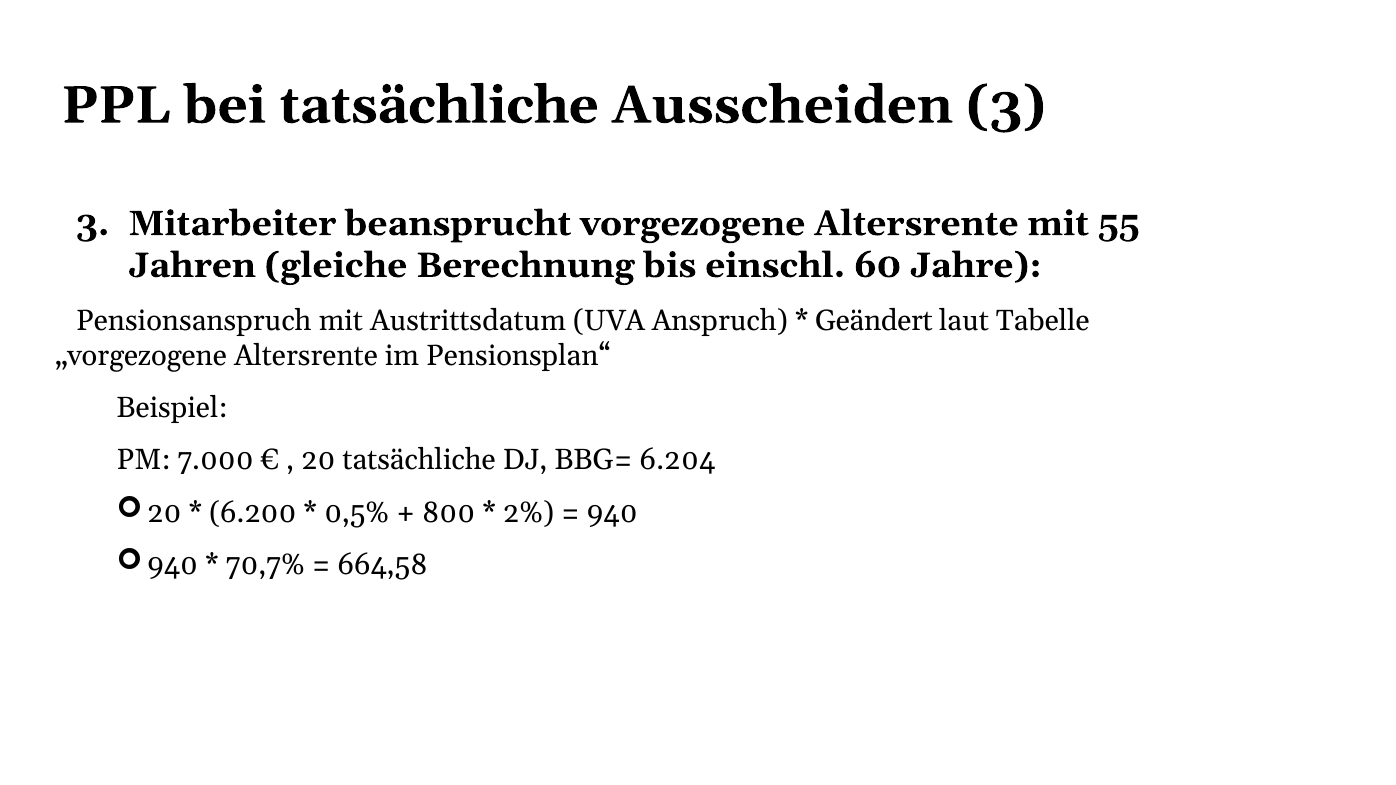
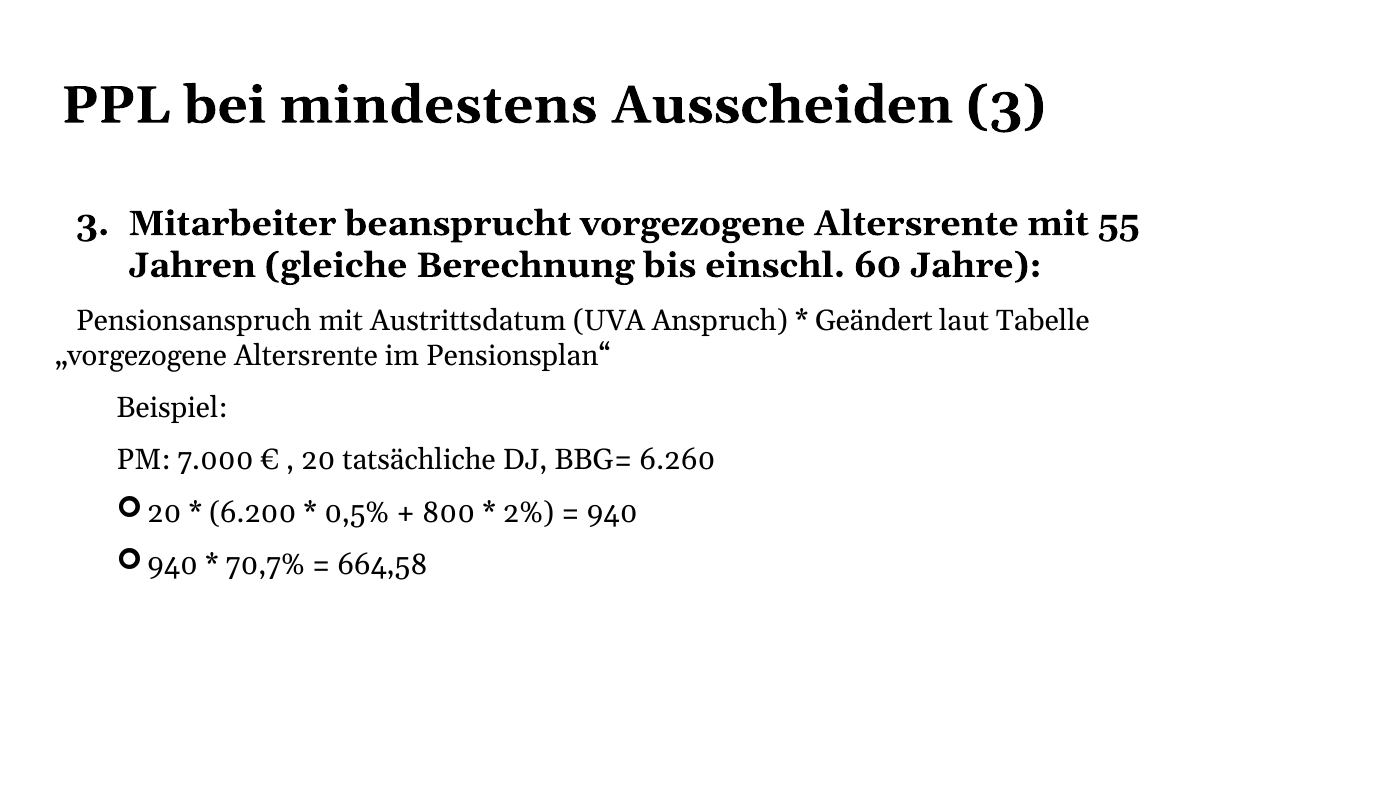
bei tatsächliche: tatsächliche -> mindestens
6.204: 6.204 -> 6.260
